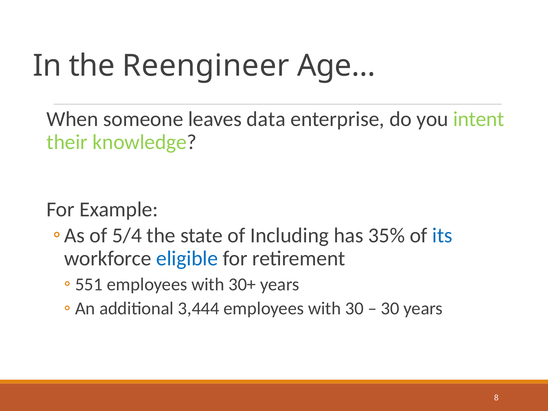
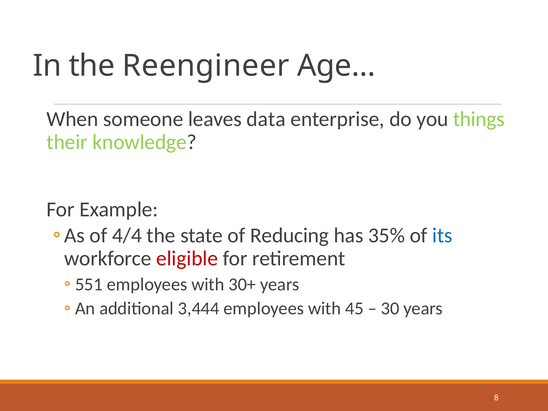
intent: intent -> things
5/4: 5/4 -> 4/4
Including: Including -> Reducing
eligible colour: blue -> red
with 30: 30 -> 45
